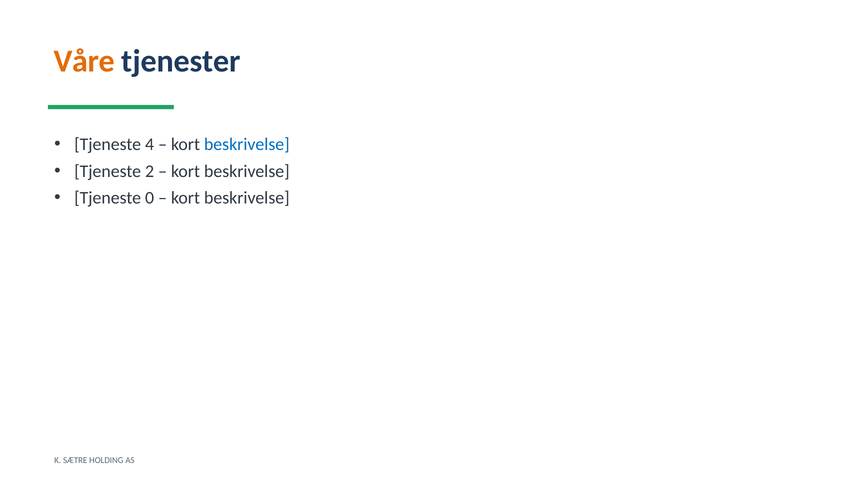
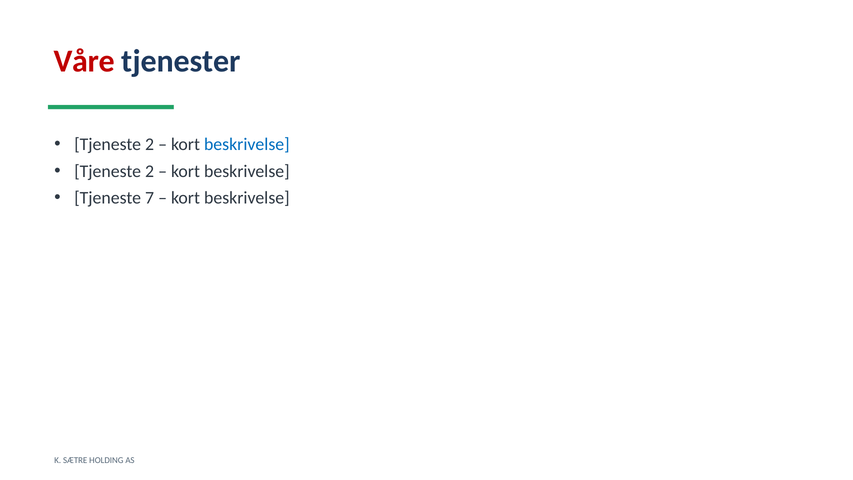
Våre colour: orange -> red
4 at (150, 144): 4 -> 2
0: 0 -> 7
